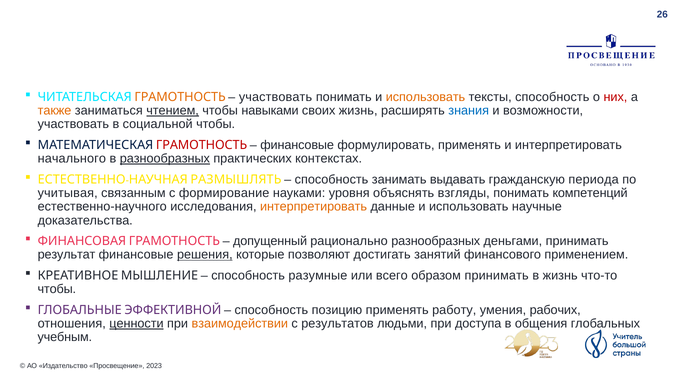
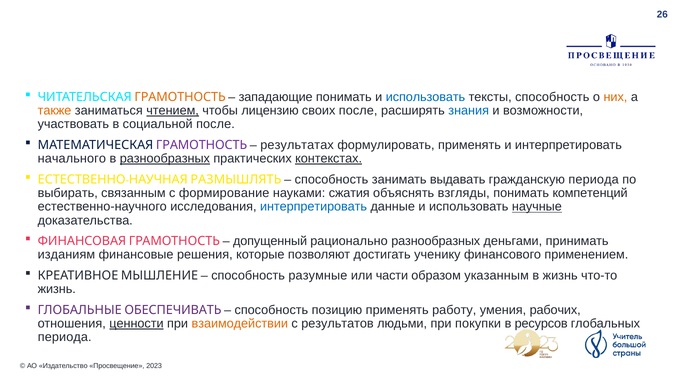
участвовать at (276, 97): участвовать -> западающие
использовать at (425, 97) colour: orange -> blue
них colour: red -> orange
навыками: навыками -> лицензию
своих жизнь: жизнь -> после
социальной чтобы: чтобы -> после
ГРАМОТНОСТЬ at (202, 145) colour: red -> purple
финансовые at (297, 145): финансовые -> результатах
контекстах underline: none -> present
учитывая: учитывая -> выбирать
уровня: уровня -> сжатия
интерпретировать at (314, 207) colour: orange -> blue
научные underline: none -> present
результат: результат -> изданиям
решения underline: present -> none
занятий: занятий -> ученику
всего: всего -> части
образом принимать: принимать -> указанным
чтобы at (57, 289): чтобы -> жизнь
ЭФФЕКТИВНОЙ: ЭФФЕКТИВНОЙ -> ОБЕСПЕЧИВАТЬ
доступа: доступа -> покупки
общения: общения -> ресурсов
учебным at (65, 337): учебным -> периода
